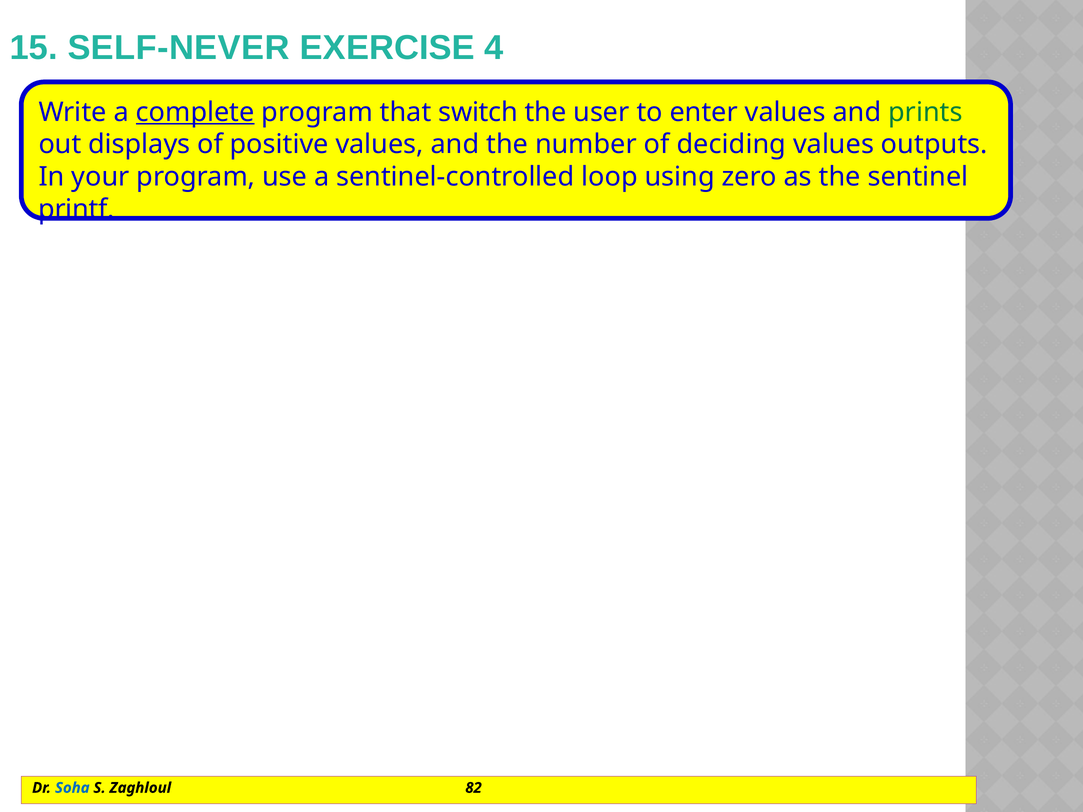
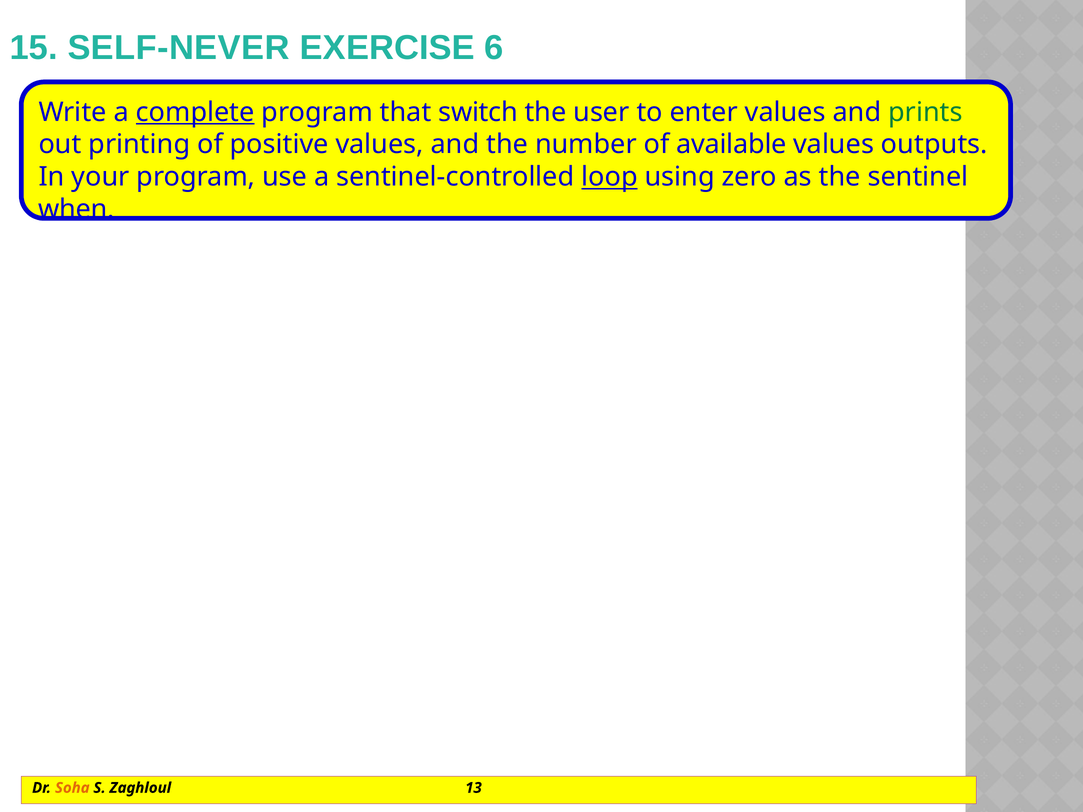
4: 4 -> 6
displays: displays -> printing
deciding: deciding -> available
loop underline: none -> present
printf: printf -> when
Soha colour: blue -> orange
82: 82 -> 13
